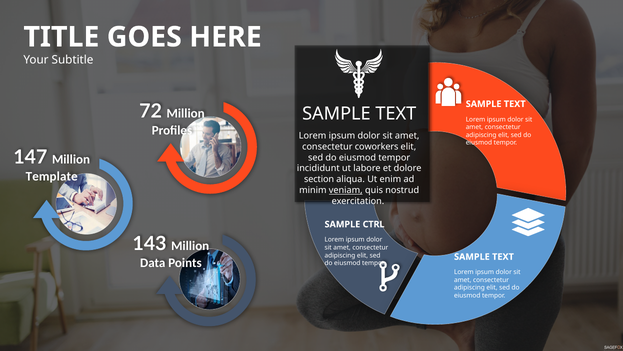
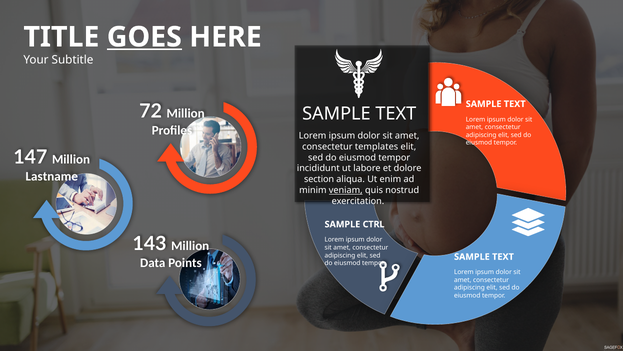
GOES underline: none -> present
coworkers: coworkers -> templates
Template: Template -> Lastname
